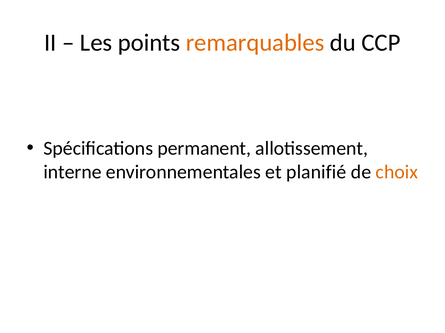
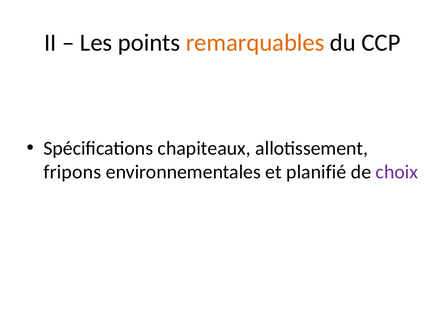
permanent: permanent -> chapiteaux
interne: interne -> fripons
choix colour: orange -> purple
